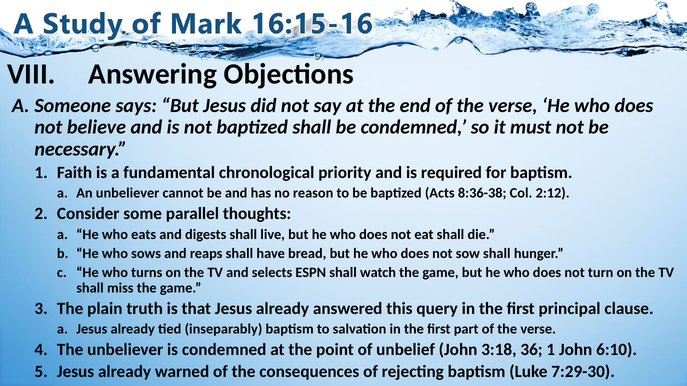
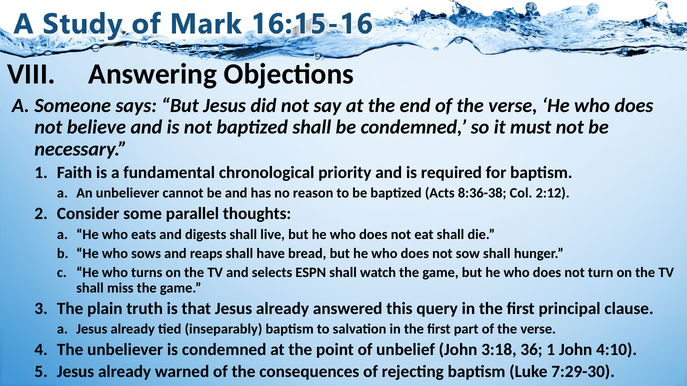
6:10: 6:10 -> 4:10
